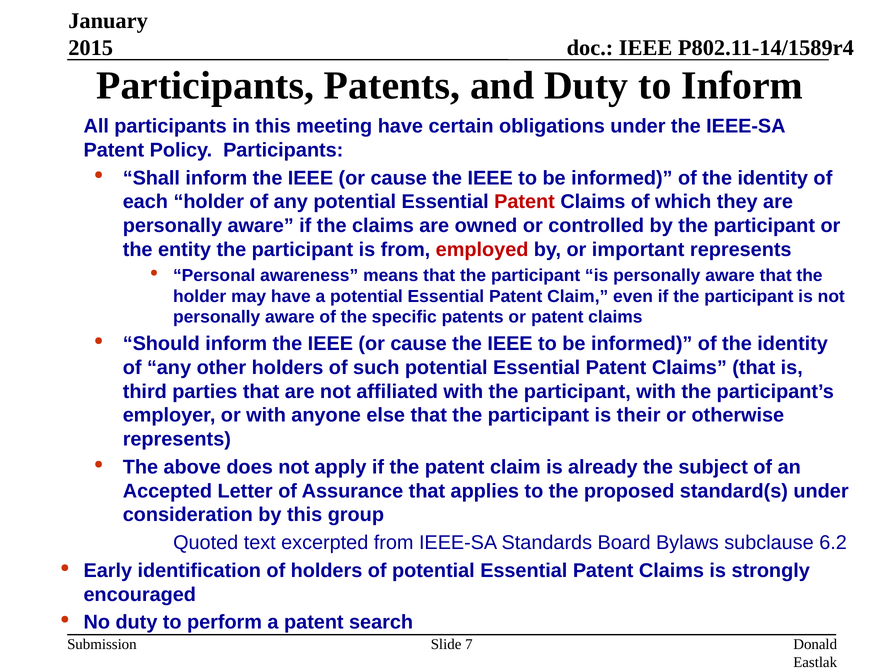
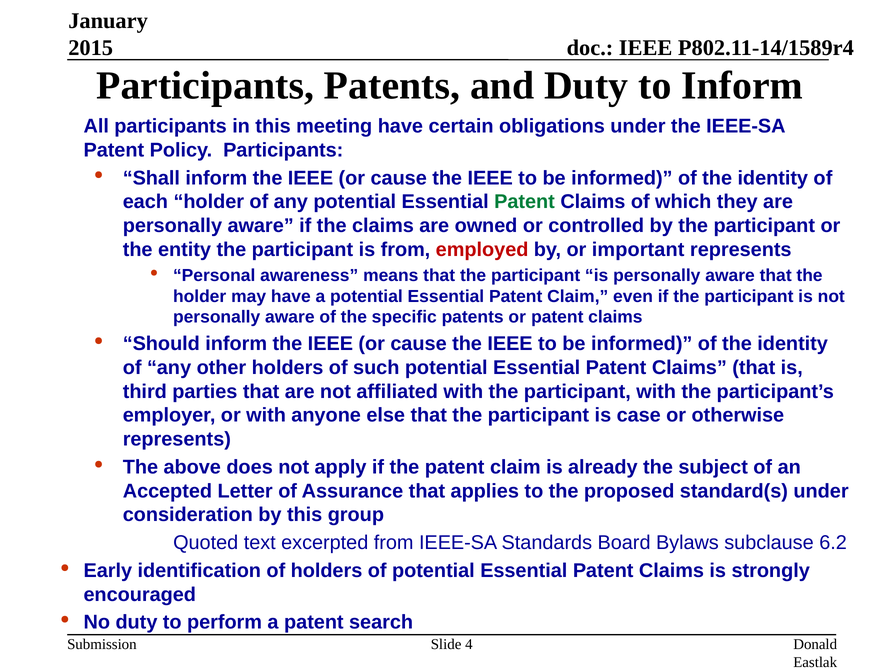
Patent at (525, 202) colour: red -> green
their: their -> case
7: 7 -> 4
